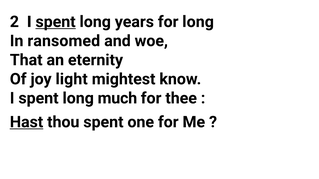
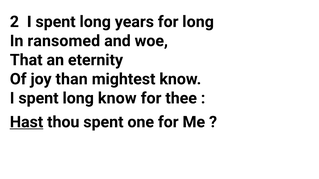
spent at (56, 22) underline: present -> none
light: light -> than
long much: much -> know
